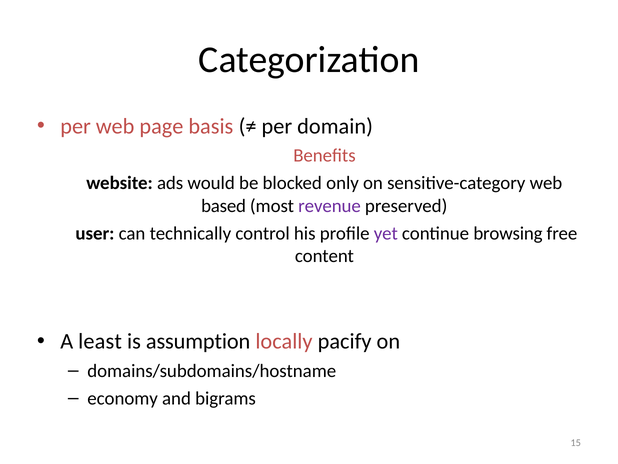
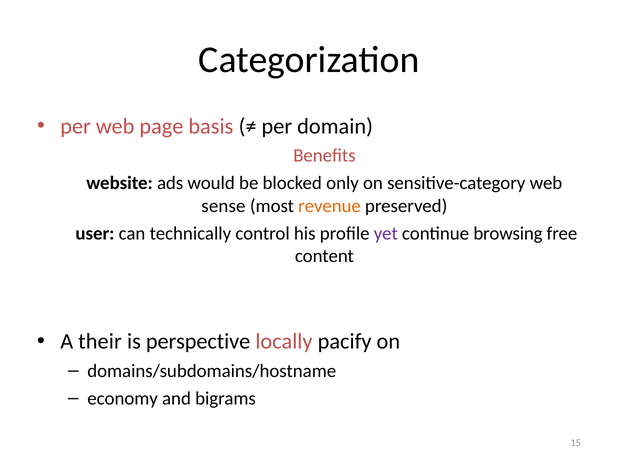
based: based -> sense
revenue colour: purple -> orange
least: least -> their
assumption: assumption -> perspective
